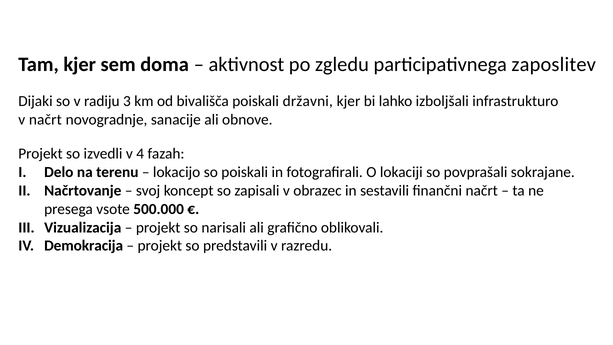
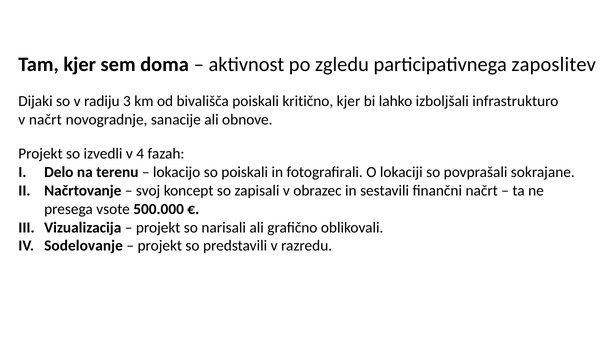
državni: državni -> kritično
Demokracija: Demokracija -> Sodelovanje
